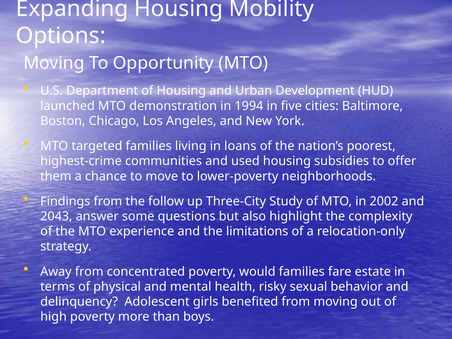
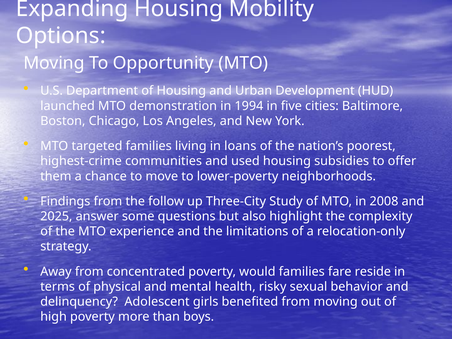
2002: 2002 -> 2008
2043: 2043 -> 2025
estate: estate -> reside
